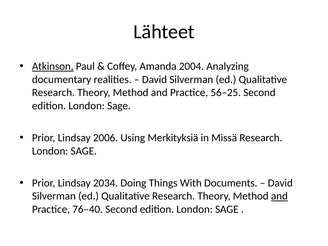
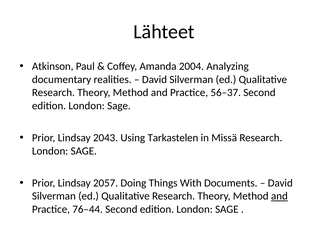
Atkinson underline: present -> none
56–25: 56–25 -> 56–37
2006: 2006 -> 2043
Merkityksiä: Merkityksiä -> Tarkastelen
2034: 2034 -> 2057
76–40: 76–40 -> 76–44
